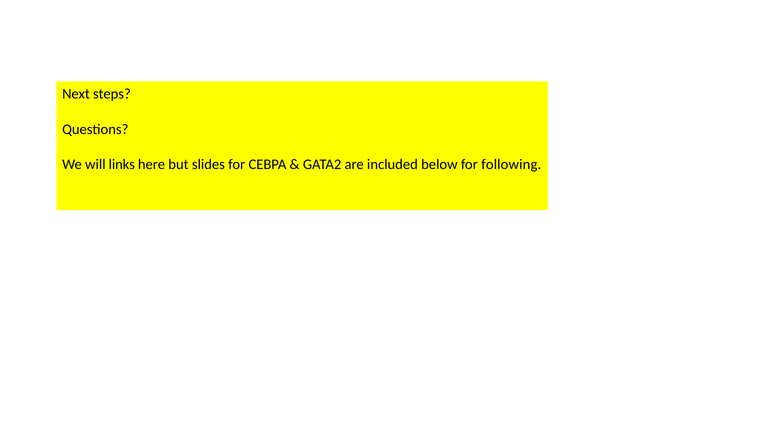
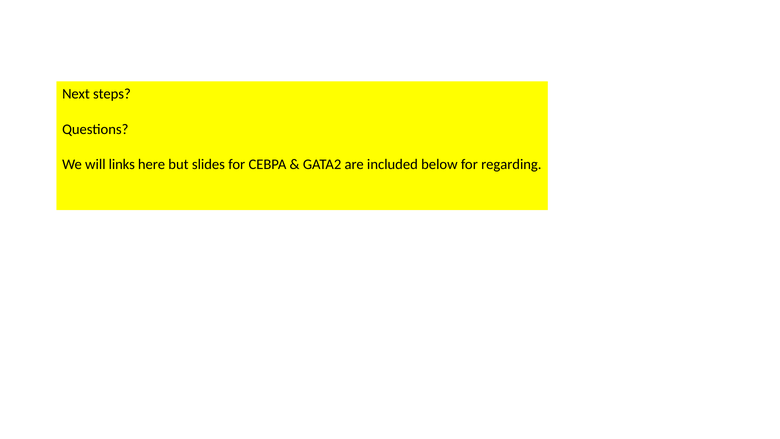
following: following -> regarding
